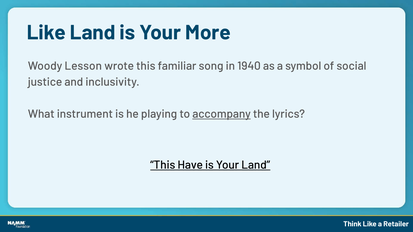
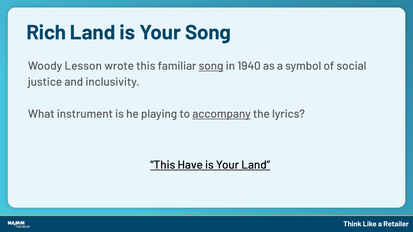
Like at (46, 33): Like -> Rich
Your More: More -> Song
song at (211, 66) underline: none -> present
